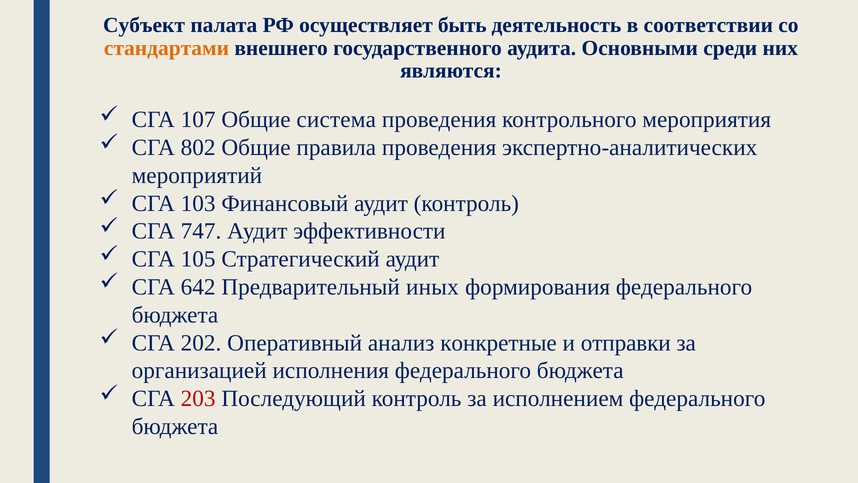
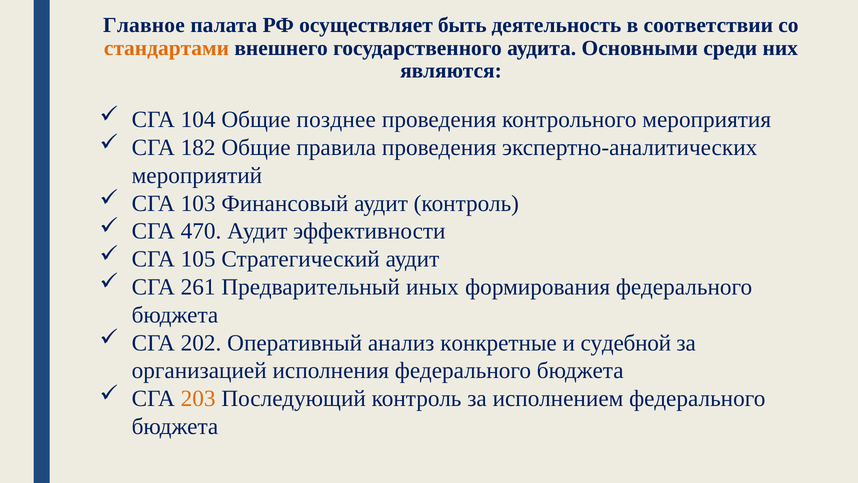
Субъект: Субъект -> Главное
107: 107 -> 104
система: система -> позднее
802: 802 -> 182
747: 747 -> 470
642: 642 -> 261
отправки: отправки -> судебной
203 colour: red -> orange
